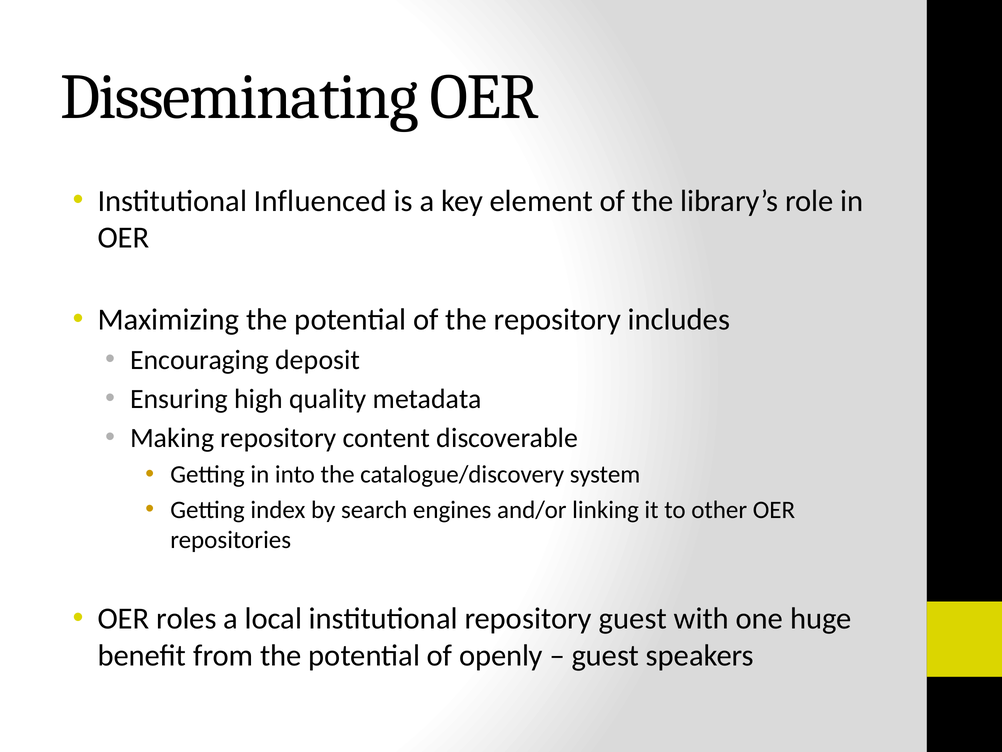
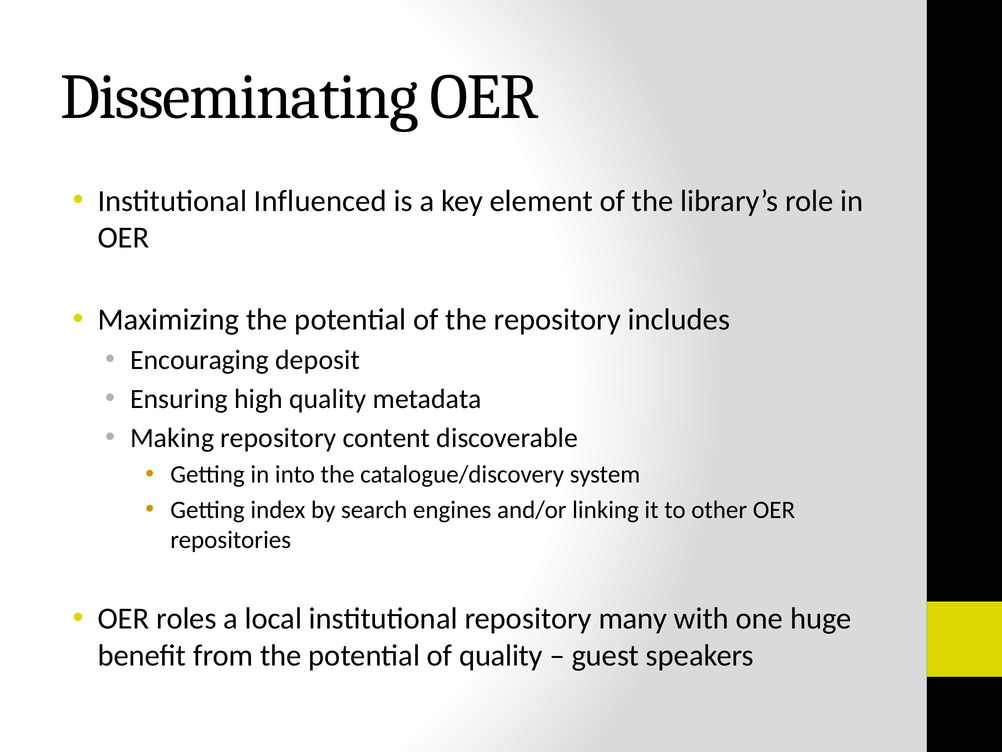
repository guest: guest -> many
of openly: openly -> quality
